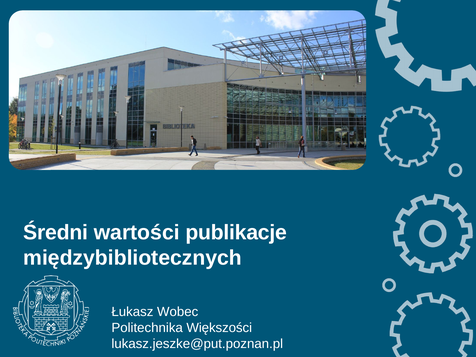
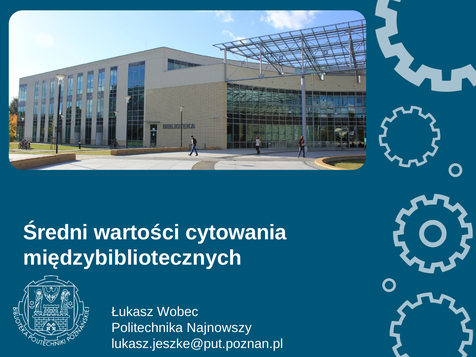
publikacje: publikacje -> cytowania
Większości: Większości -> Najnowszy
